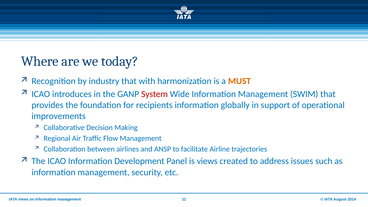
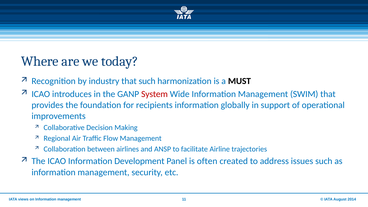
that with: with -> such
MUST colour: orange -> black
is views: views -> often
